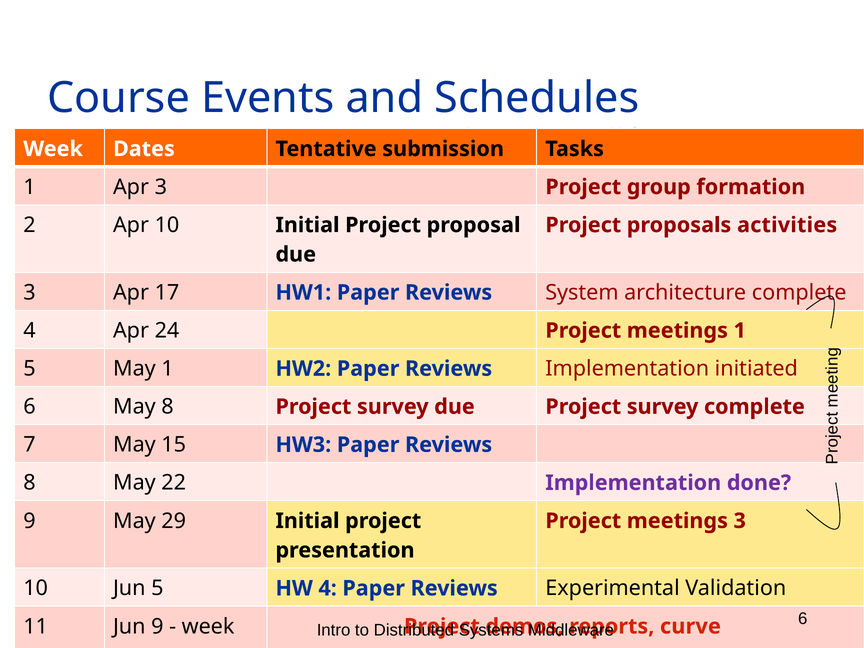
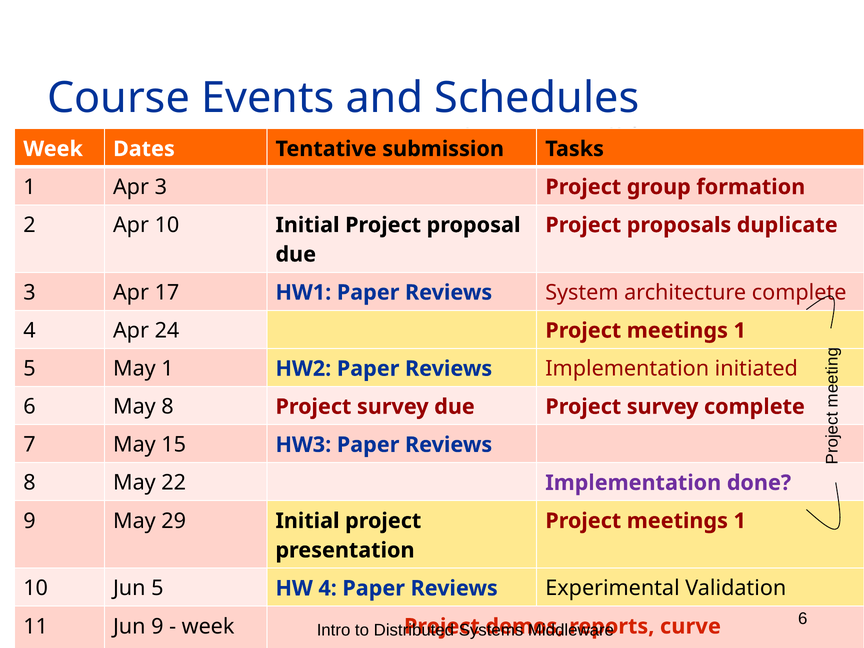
activities: activities -> duplicate
3 at (740, 521): 3 -> 1
